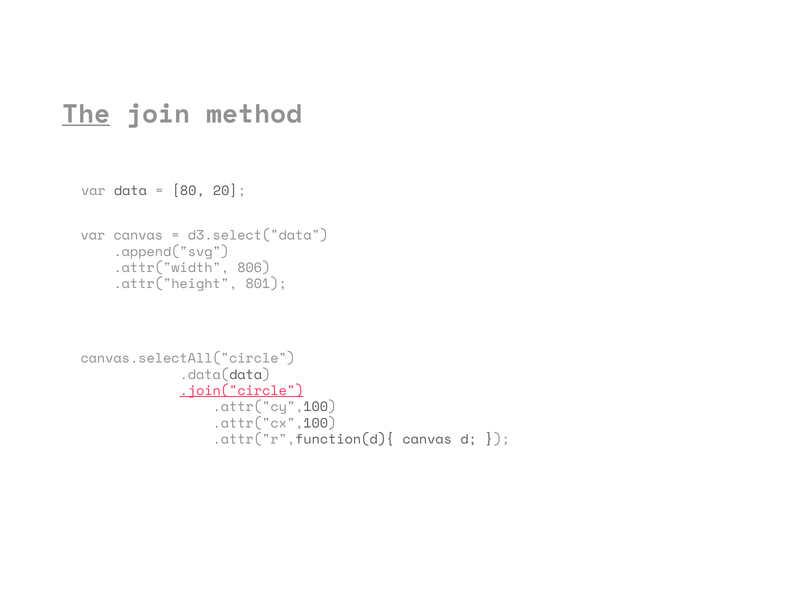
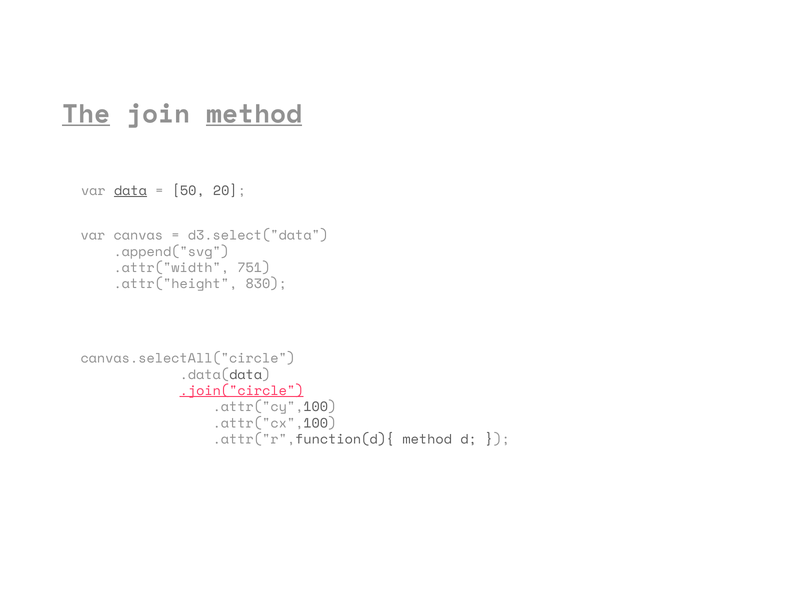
method at (254, 114) underline: none -> present
data underline: none -> present
80: 80 -> 50
806: 806 -> 751
801: 801 -> 830
.attr("r",function(d){ canvas: canvas -> method
